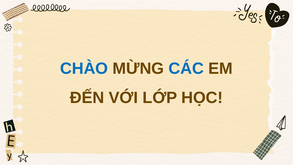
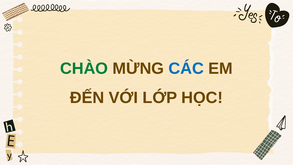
CHÀO colour: blue -> green
